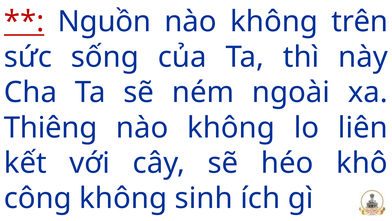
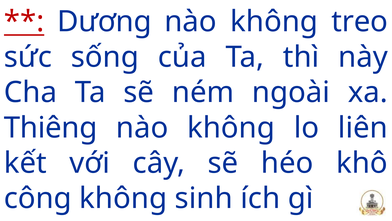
Nguồn: Nguồn -> Dương
trên: trên -> treo
